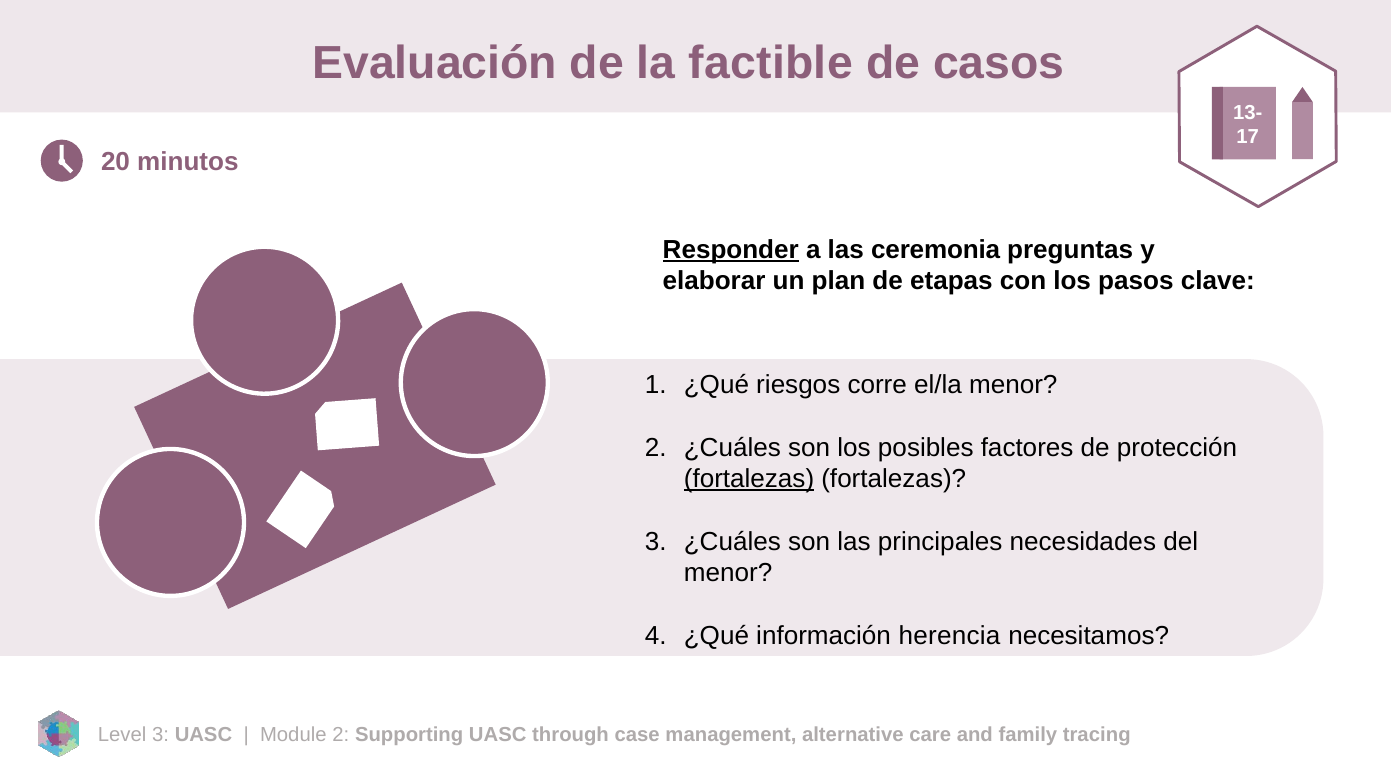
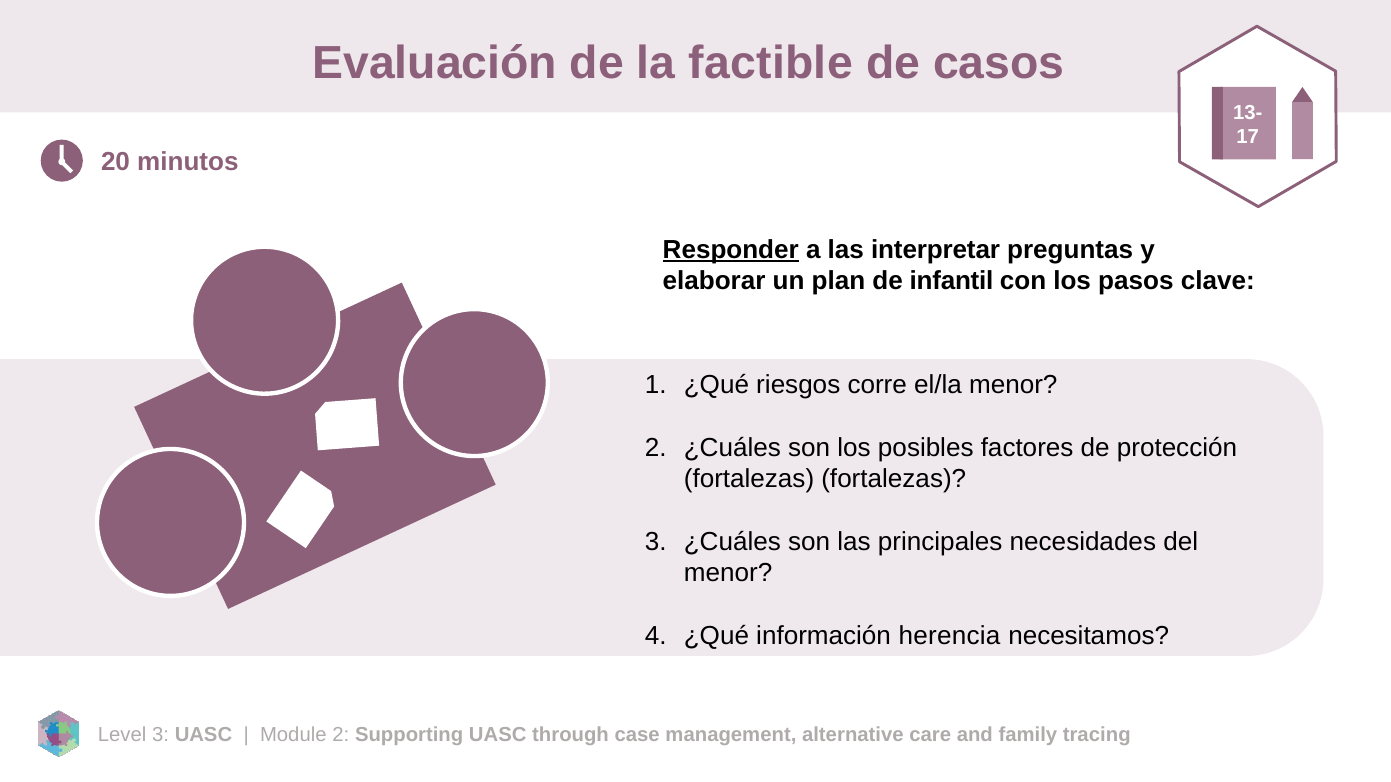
ceremonia: ceremonia -> interpretar
etapas: etapas -> infantil
fortalezas at (749, 479) underline: present -> none
